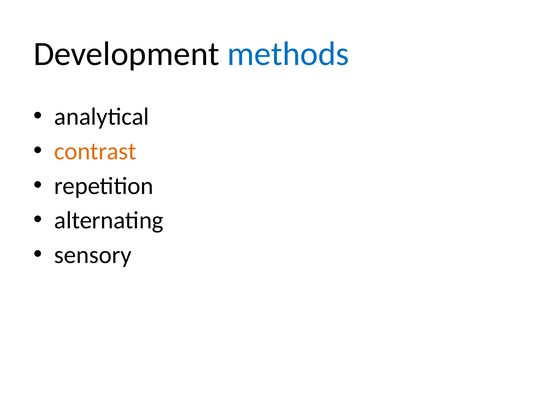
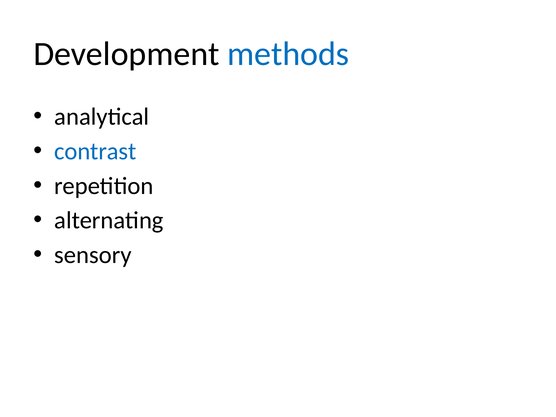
contrast colour: orange -> blue
